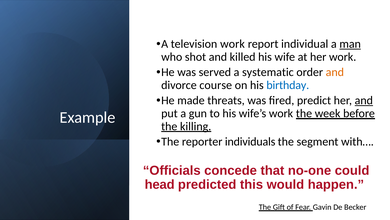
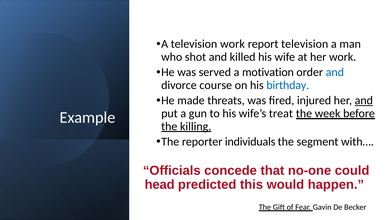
report individual: individual -> television
man underline: present -> none
systematic: systematic -> motivation
and at (335, 72) colour: orange -> blue
predict: predict -> injured
wife’s work: work -> treat
